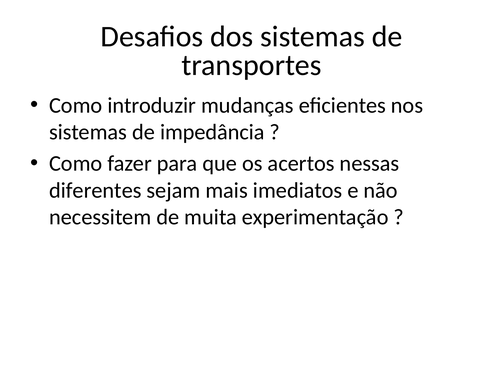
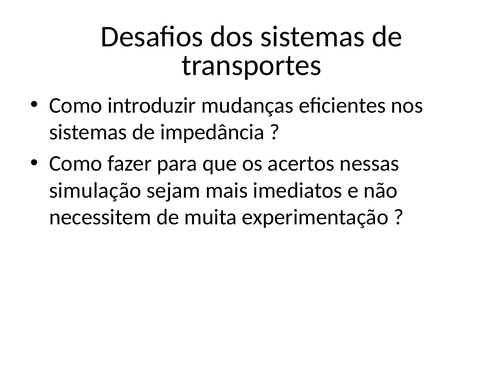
diferentes: diferentes -> simulação
